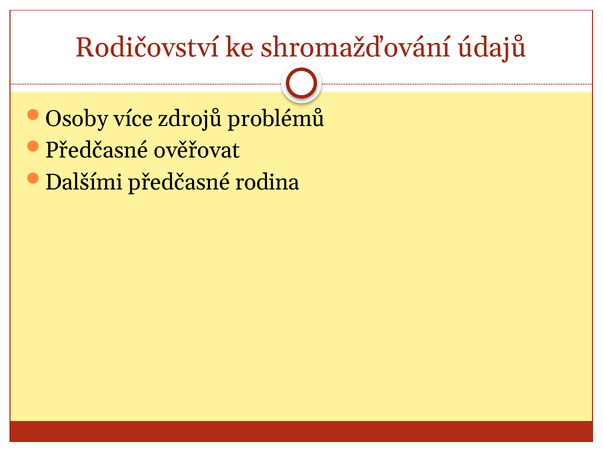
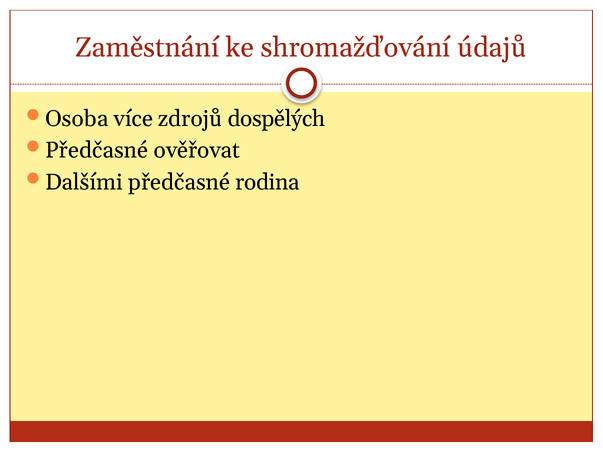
Rodičovství: Rodičovství -> Zaměstnání
Osoby: Osoby -> Osoba
problémů: problémů -> dospělých
